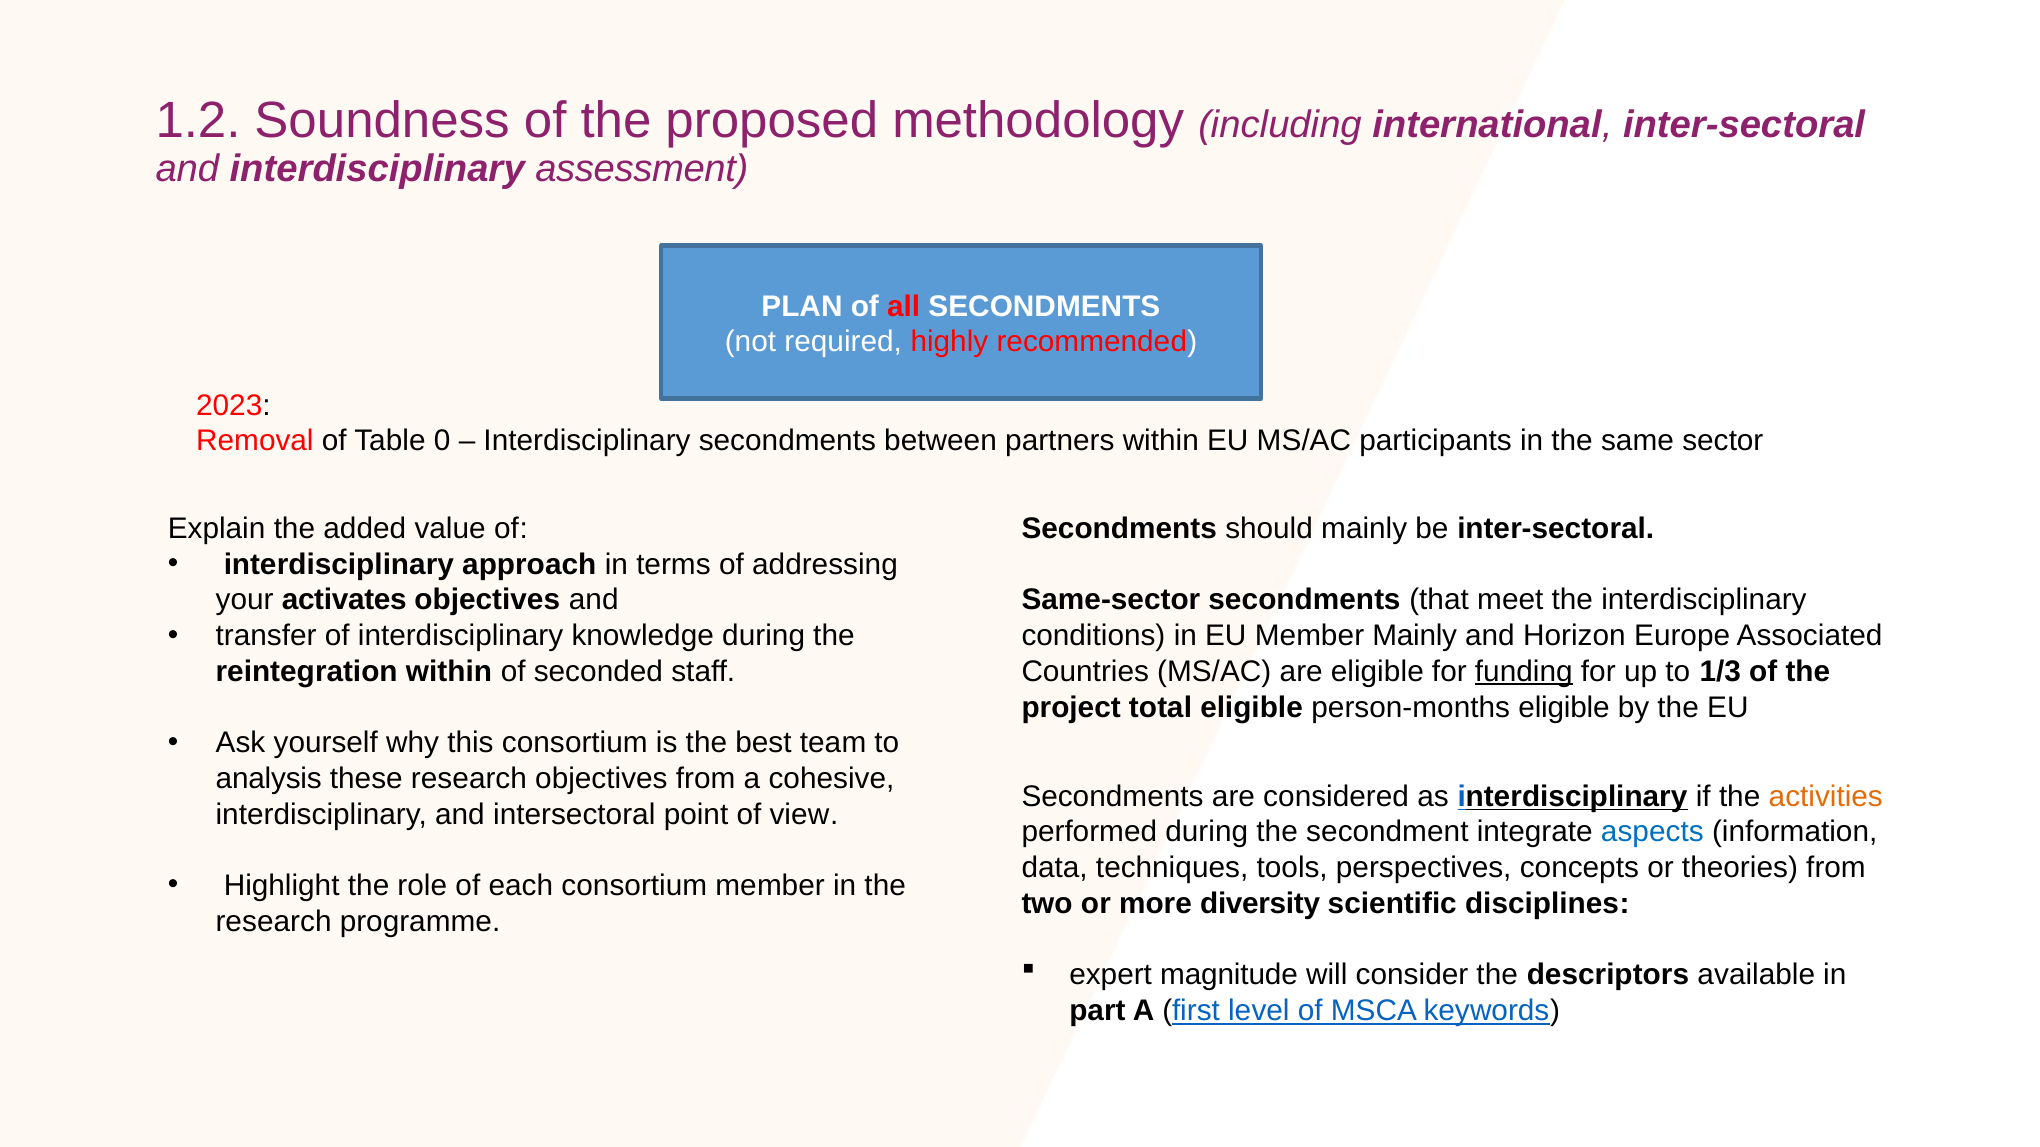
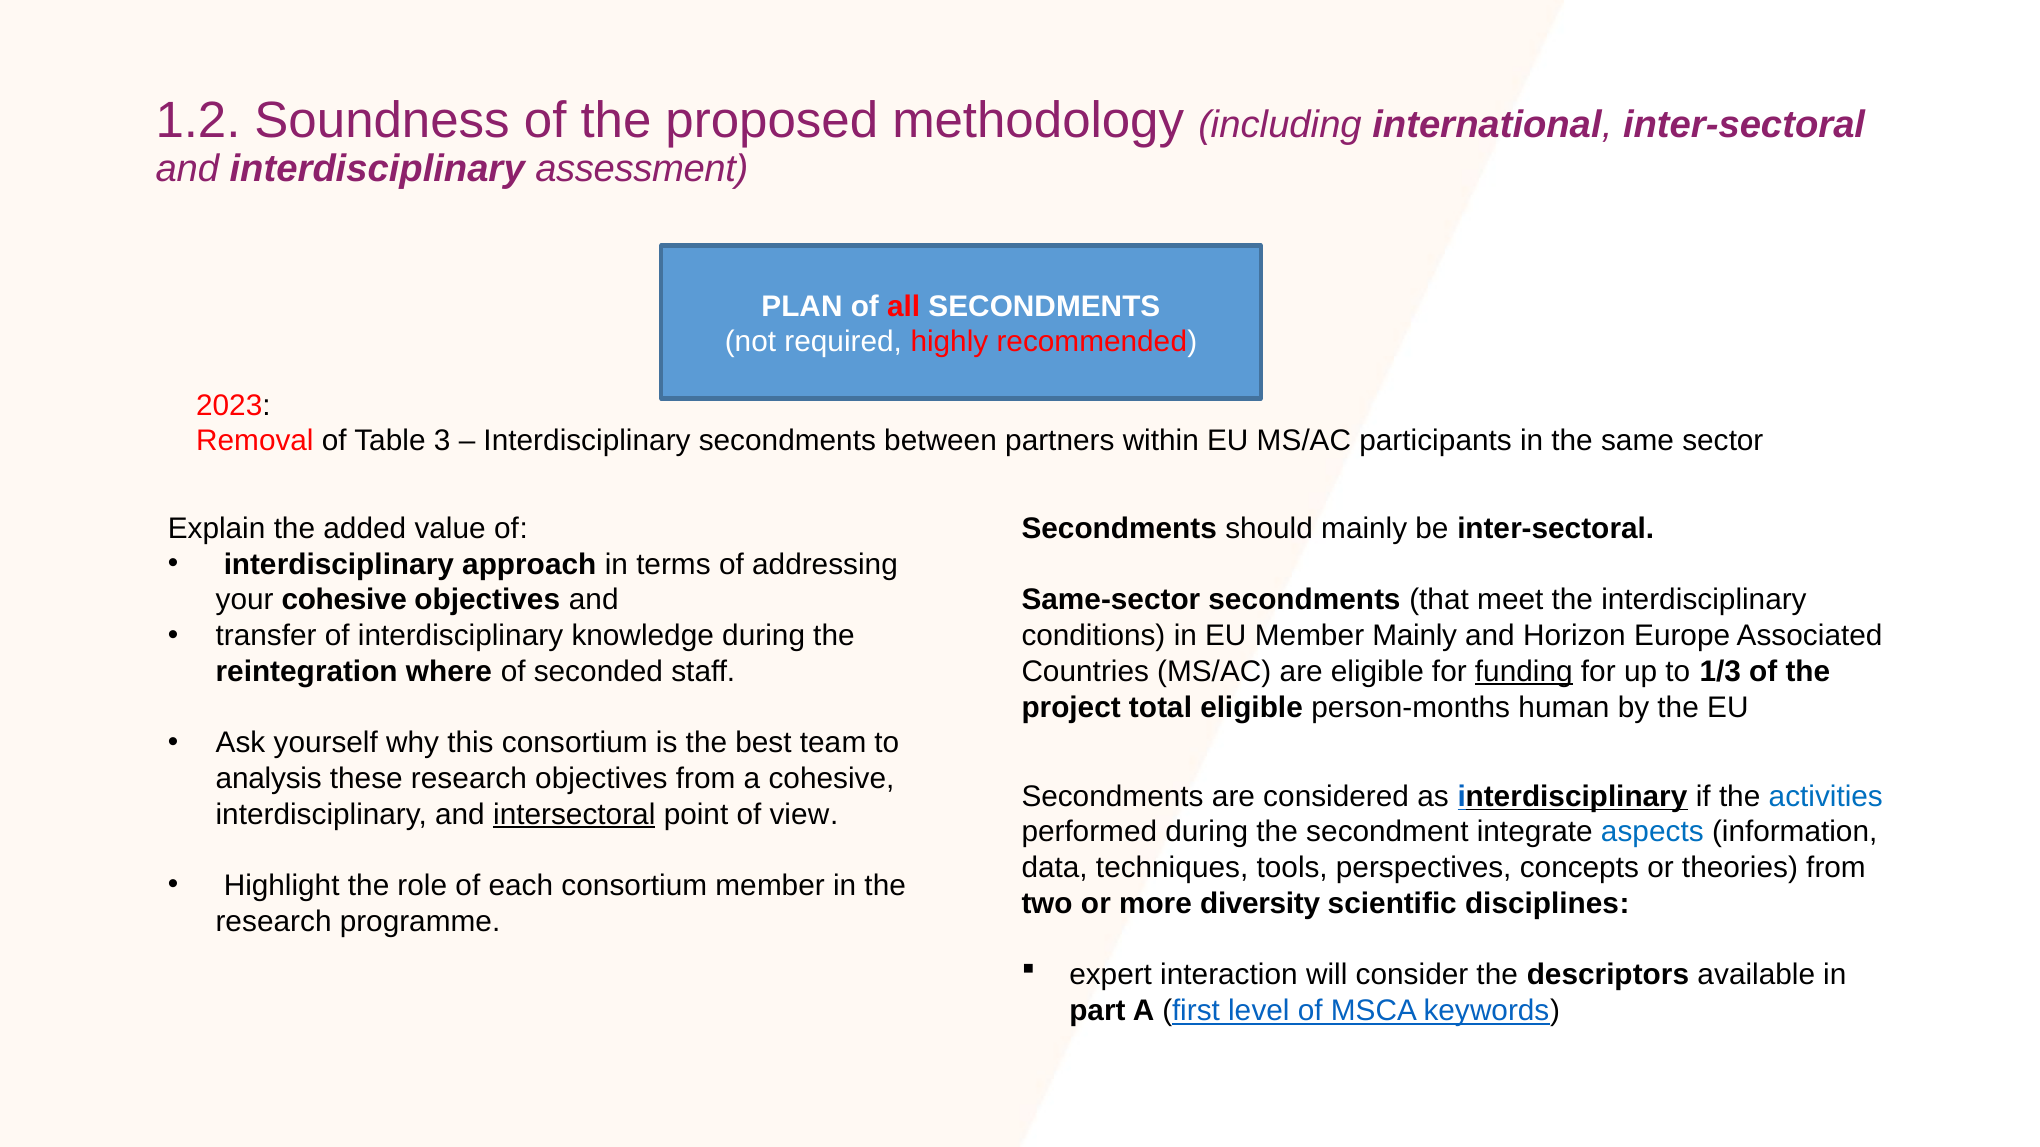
0: 0 -> 3
your activates: activates -> cohesive
reintegration within: within -> where
person-months eligible: eligible -> human
activities colour: orange -> blue
intersectoral underline: none -> present
magnitude: magnitude -> interaction
